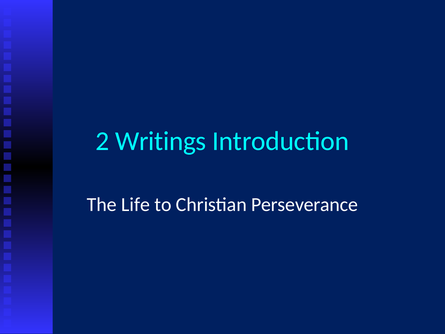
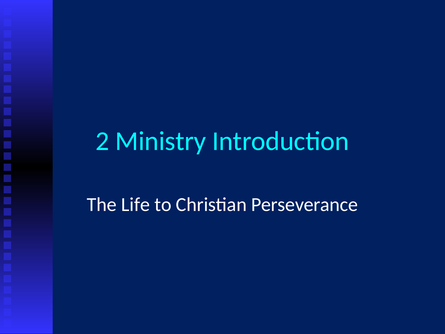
Writings: Writings -> Ministry
